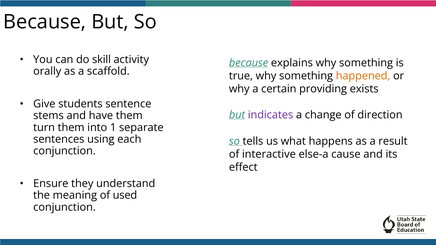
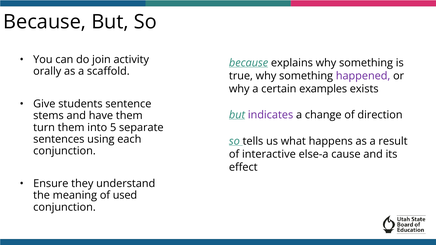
skill: skill -> join
happened colour: orange -> purple
providing: providing -> examples
1: 1 -> 5
